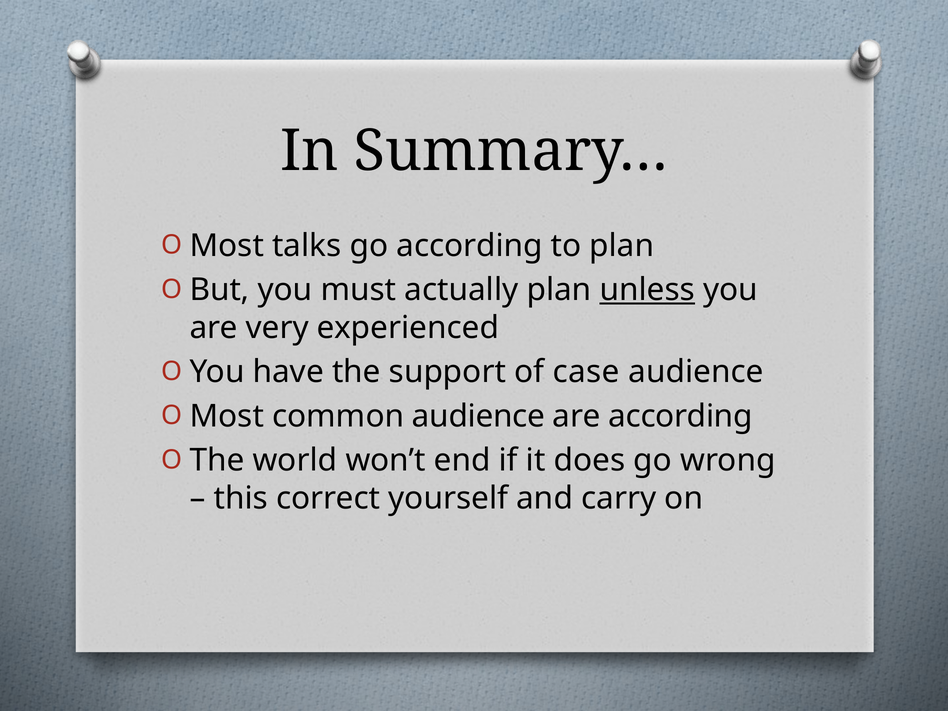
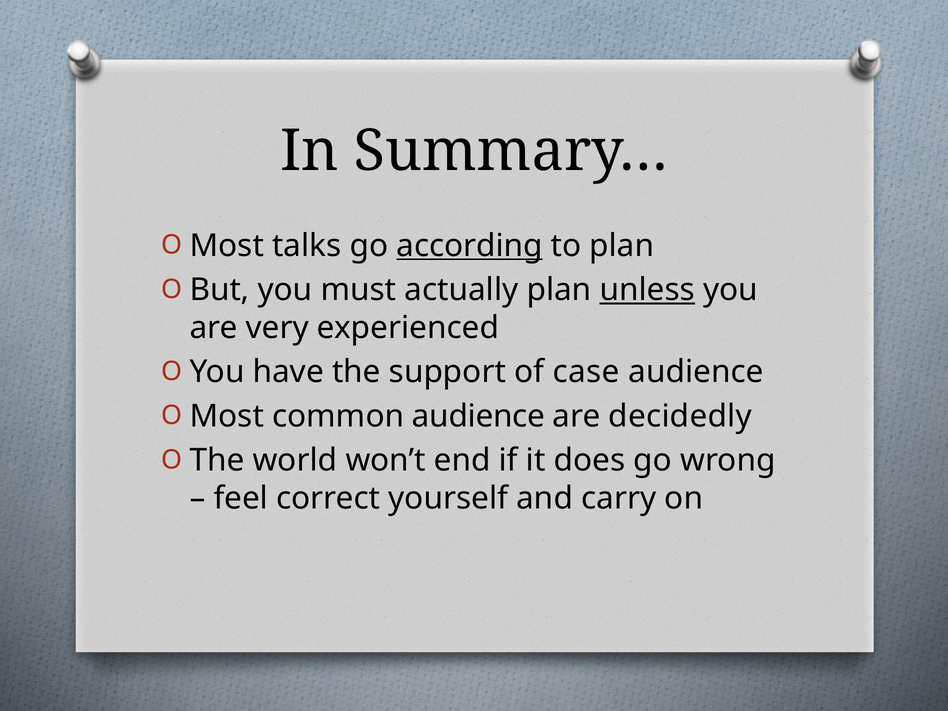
according at (470, 246) underline: none -> present
are according: according -> decidedly
this: this -> feel
